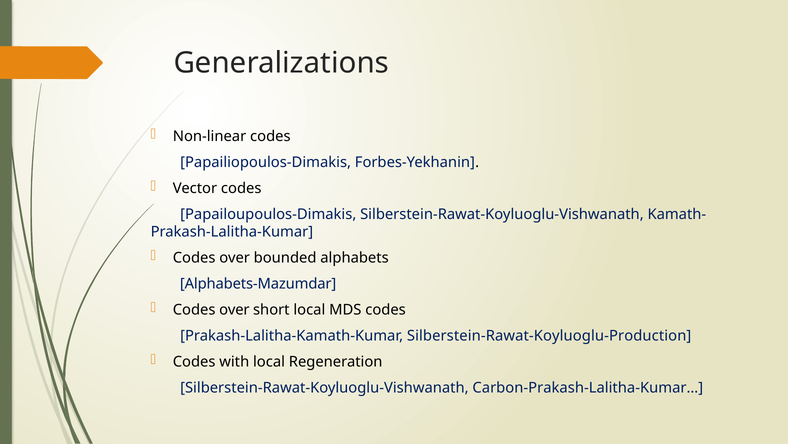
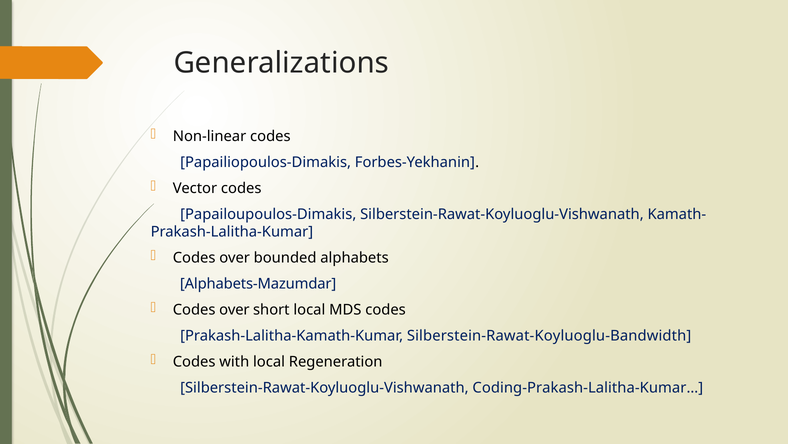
Silberstein-Rawat-Koyluoglu-Production: Silberstein-Rawat-Koyluoglu-Production -> Silberstein-Rawat-Koyluoglu-Bandwidth
Carbon-Prakash-Lalitha-Kumar…: Carbon-Prakash-Lalitha-Kumar… -> Coding-Prakash-Lalitha-Kumar…
